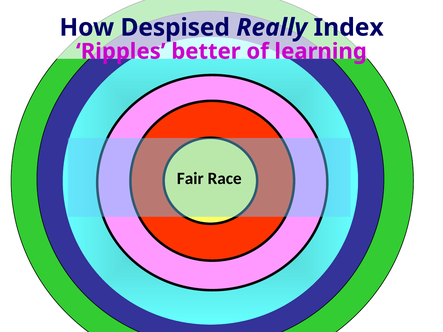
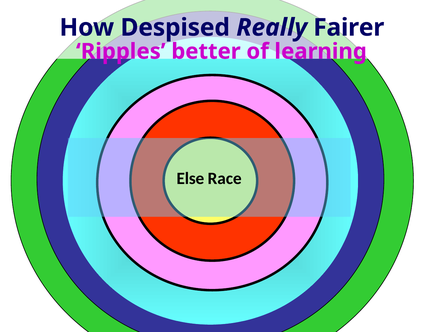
Index: Index -> Fairer
Fair: Fair -> Else
